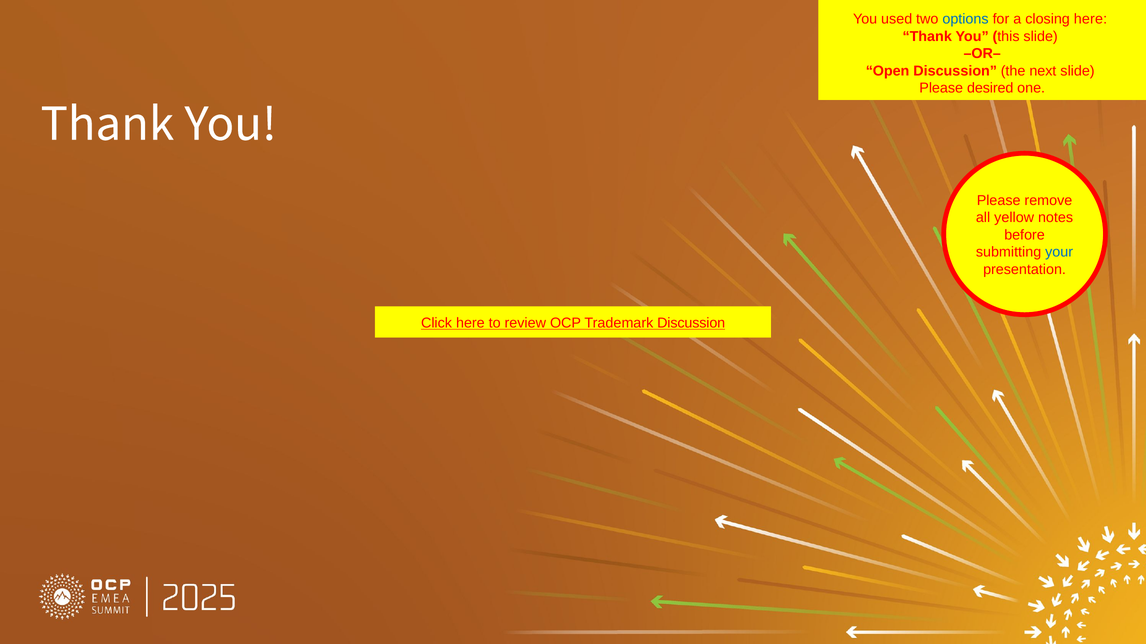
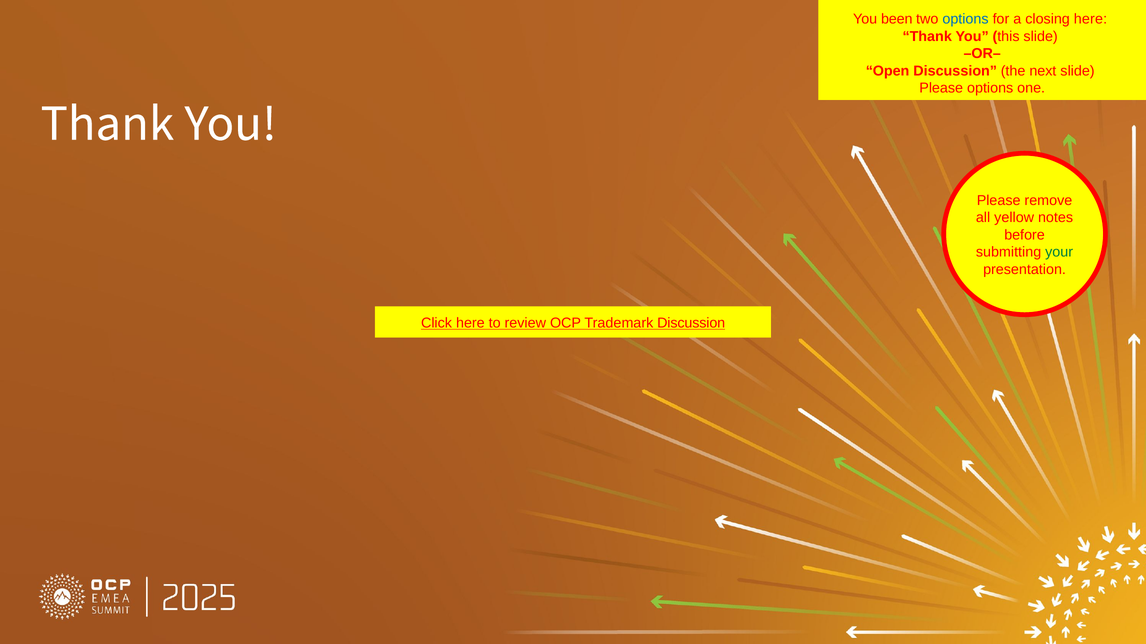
used: used -> been
Please desired: desired -> options
your colour: blue -> green
